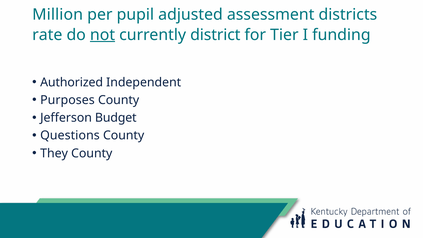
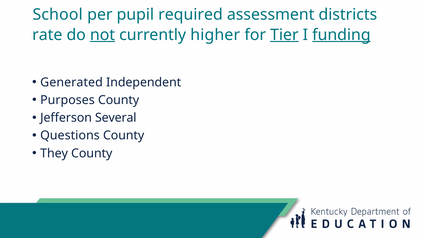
Million: Million -> School
adjusted: adjusted -> required
district: district -> higher
Tier underline: none -> present
funding underline: none -> present
Authorized: Authorized -> Generated
Budget: Budget -> Several
